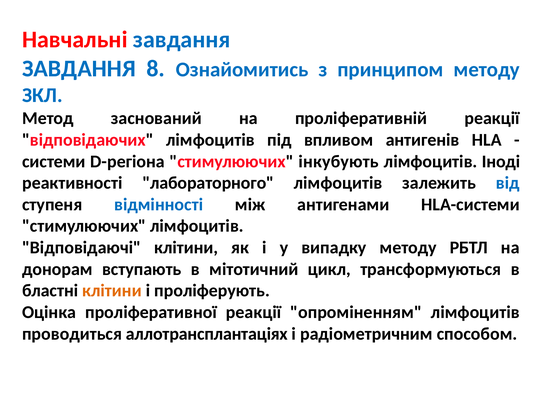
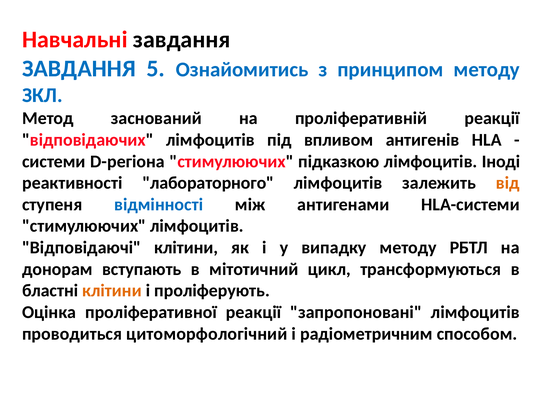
завдання at (182, 40) colour: blue -> black
8: 8 -> 5
інкубують: інкубують -> підказкою
від colour: blue -> orange
опроміненням: опроміненням -> запропоновані
аллотрансплантаціях: аллотрансплантаціях -> цитоморфологічний
